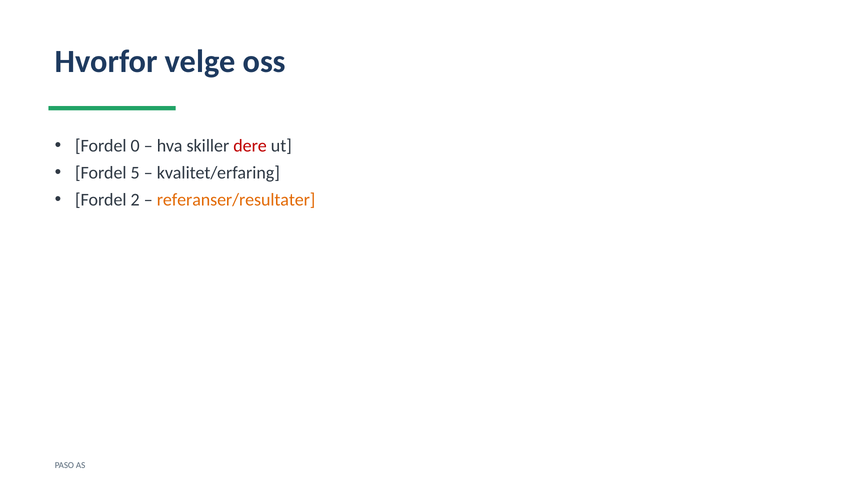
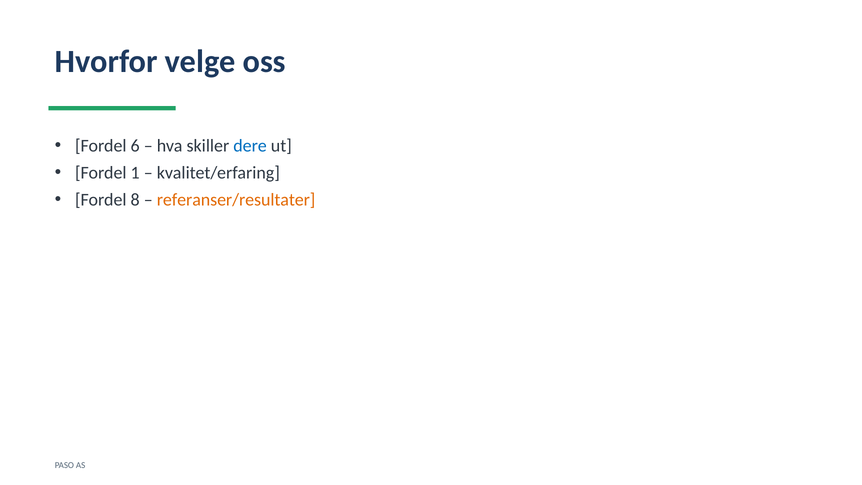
0: 0 -> 6
dere colour: red -> blue
5: 5 -> 1
2: 2 -> 8
